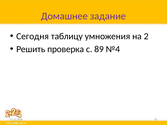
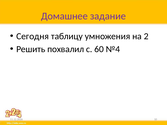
проверка: проверка -> похвалил
89: 89 -> 60
